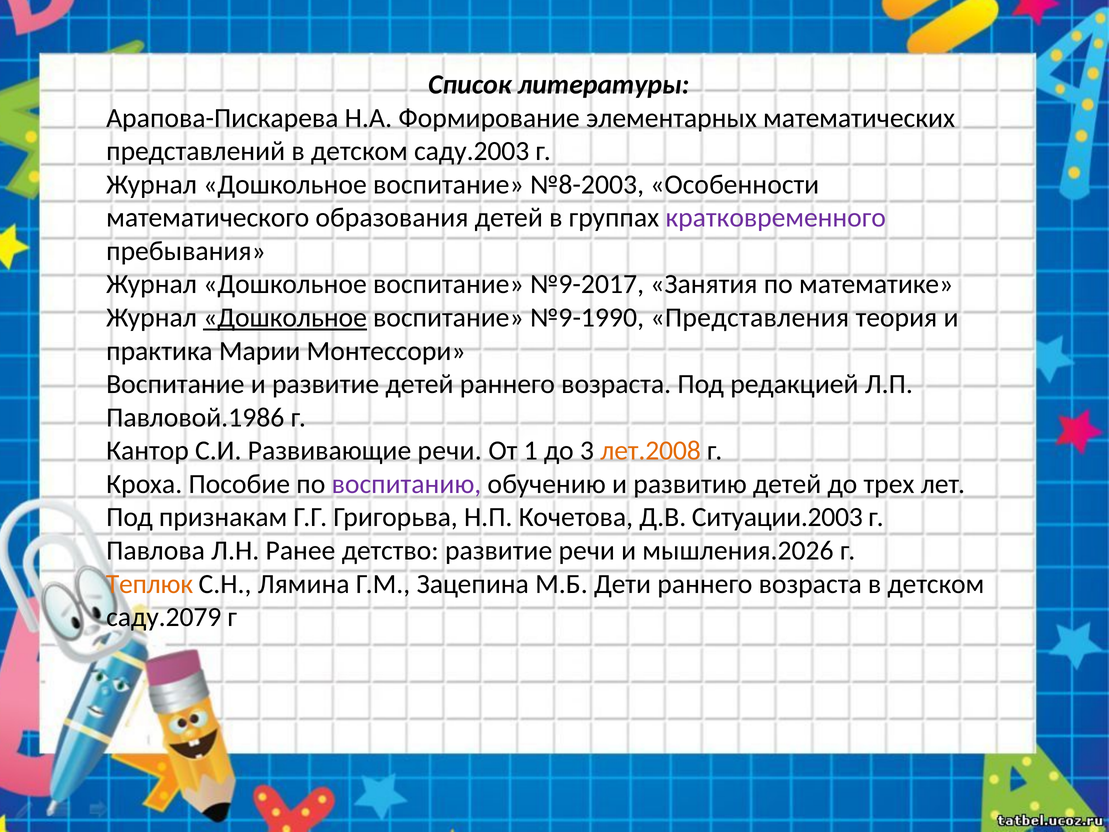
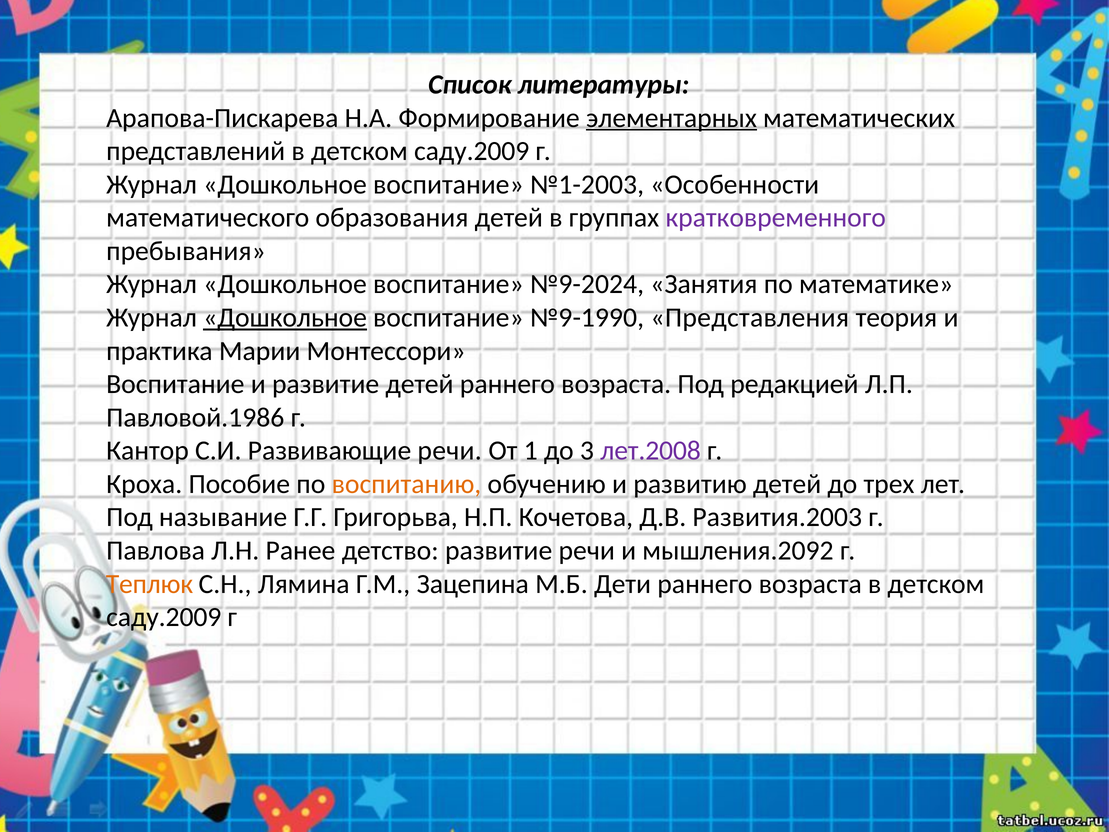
элементарных underline: none -> present
представлений в детском саду.2003: саду.2003 -> саду.2009
№8-2003: №8-2003 -> №1-2003
№9-2017: №9-2017 -> №9-2024
лет.2008 colour: orange -> purple
воспитанию colour: purple -> orange
признакам: признакам -> называние
Ситуации.2003: Ситуации.2003 -> Развития.2003
мышления.2026: мышления.2026 -> мышления.2092
саду.2079 at (164, 617): саду.2079 -> саду.2009
